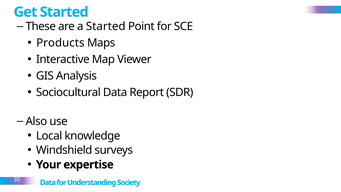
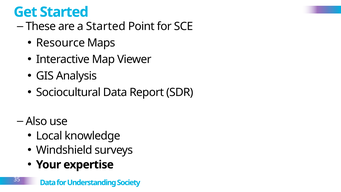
Products: Products -> Resource
